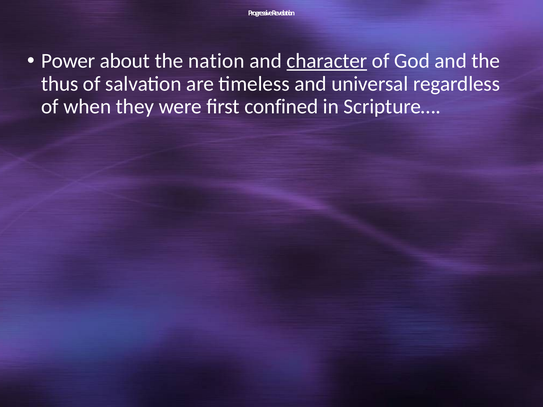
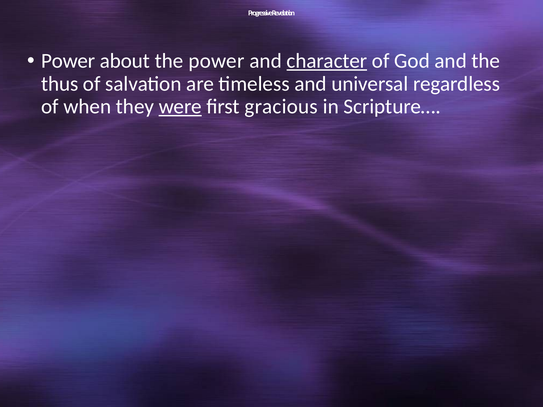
the nation: nation -> power
were underline: none -> present
confined: confined -> gracious
